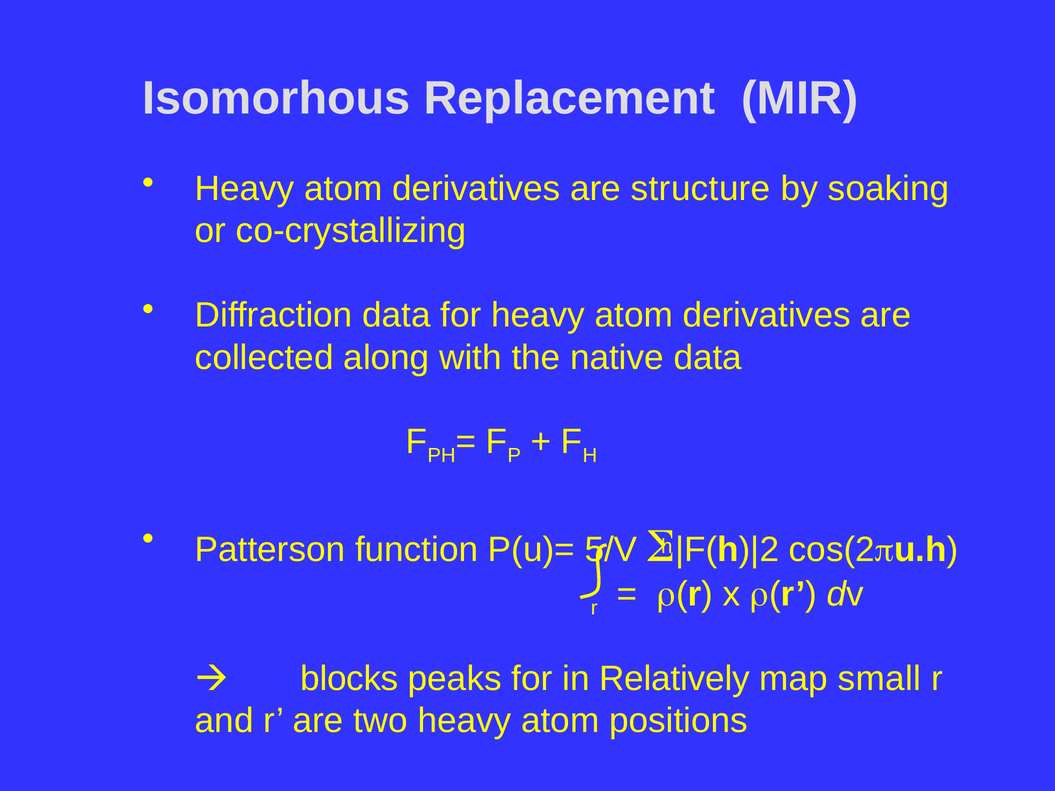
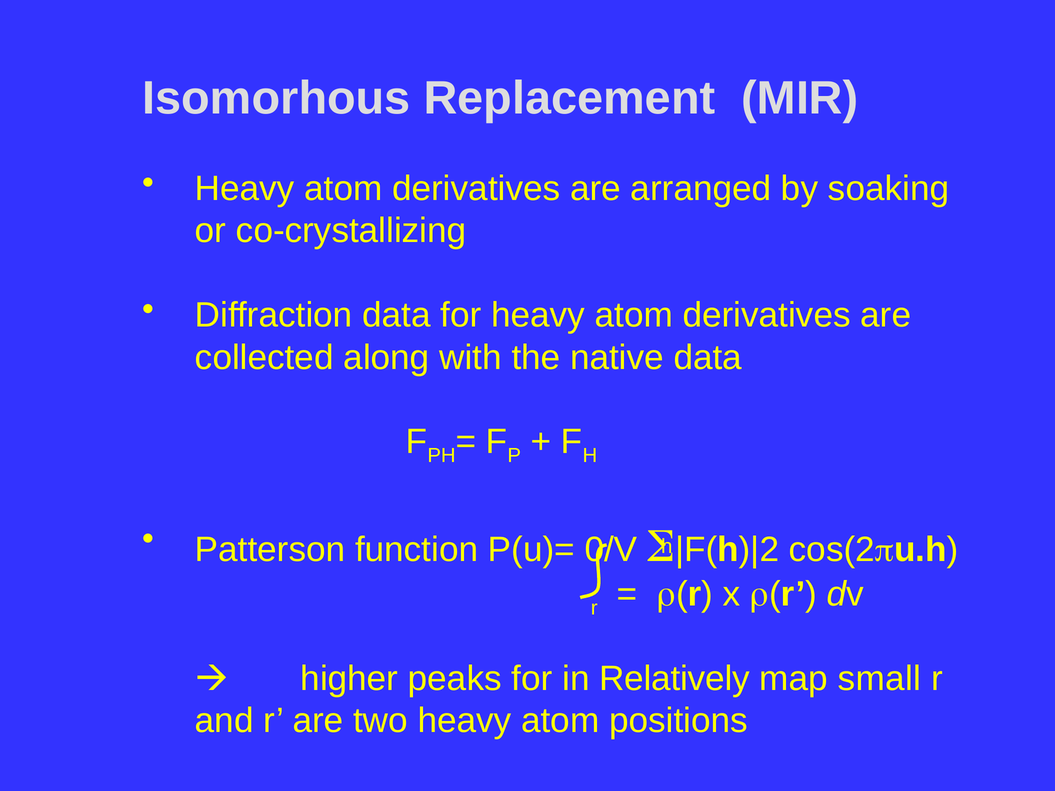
structure: structure -> arranged
5/V: 5/V -> 0/V
blocks: blocks -> higher
